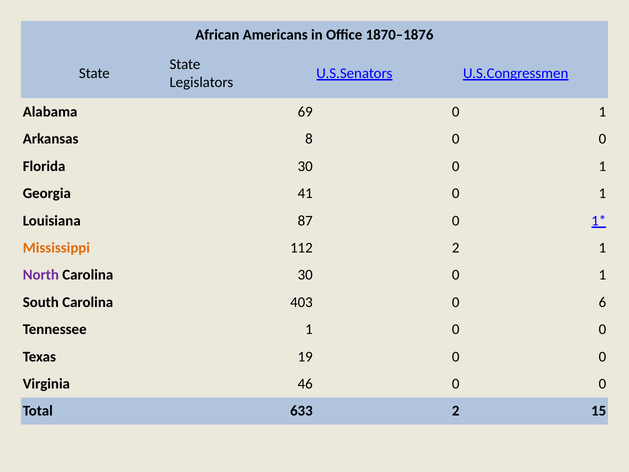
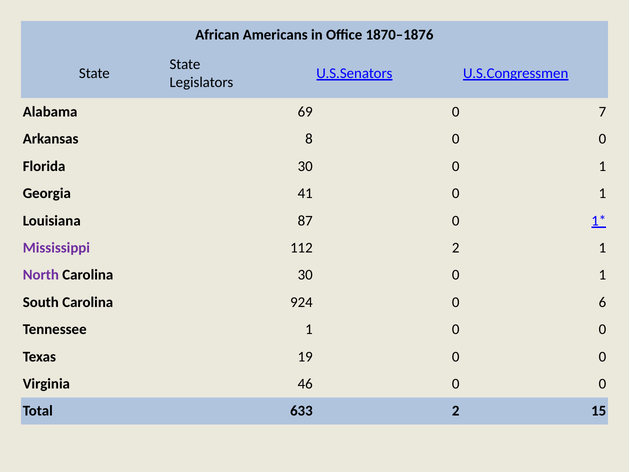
69 0 1: 1 -> 7
Mississippi colour: orange -> purple
403: 403 -> 924
